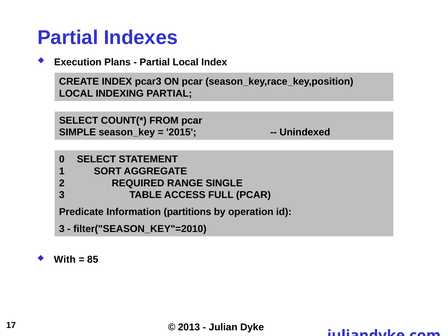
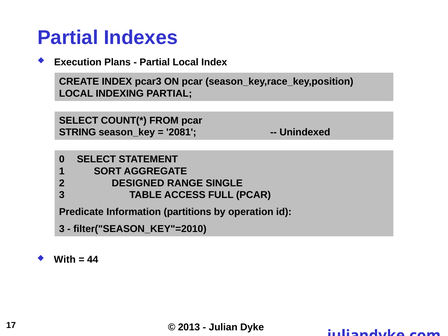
SIMPLE: SIMPLE -> STRING
2015: 2015 -> 2081
REQUIRED: REQUIRED -> DESIGNED
85: 85 -> 44
